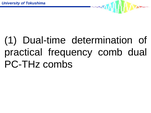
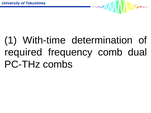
Dual-time: Dual-time -> With-time
practical: practical -> required
